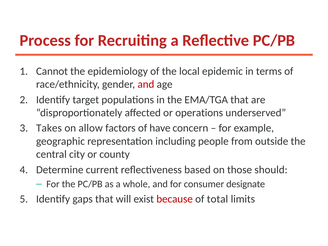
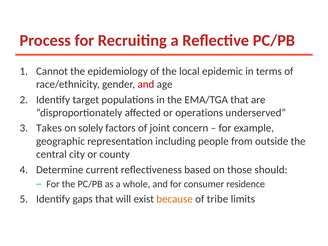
allow: allow -> solely
have: have -> joint
designate: designate -> residence
because colour: red -> orange
total: total -> tribe
